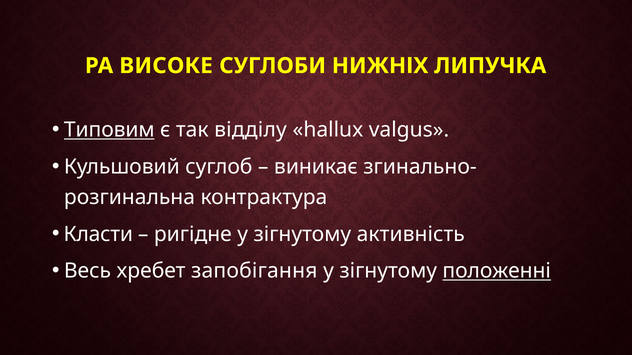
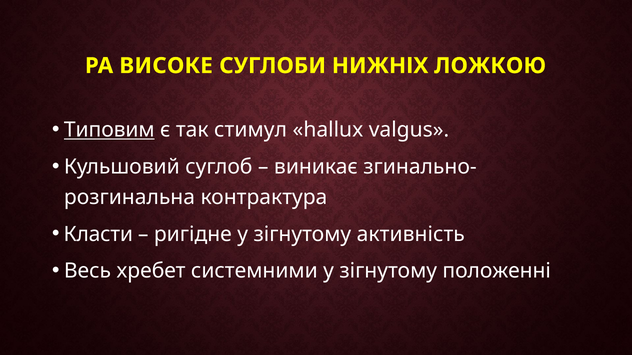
ЛИПУЧКА: ЛИПУЧКА -> ЛОЖКОЮ
відділу: відділу -> стимул
запобігання: запобігання -> системними
положенні underline: present -> none
